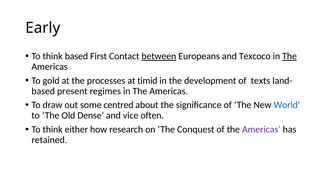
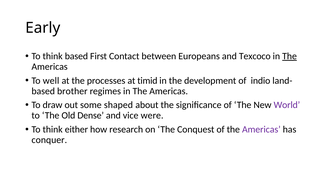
between underline: present -> none
gold: gold -> well
texts: texts -> indio
present: present -> brother
centred: centred -> shaped
World colour: blue -> purple
often: often -> were
retained: retained -> conquer
